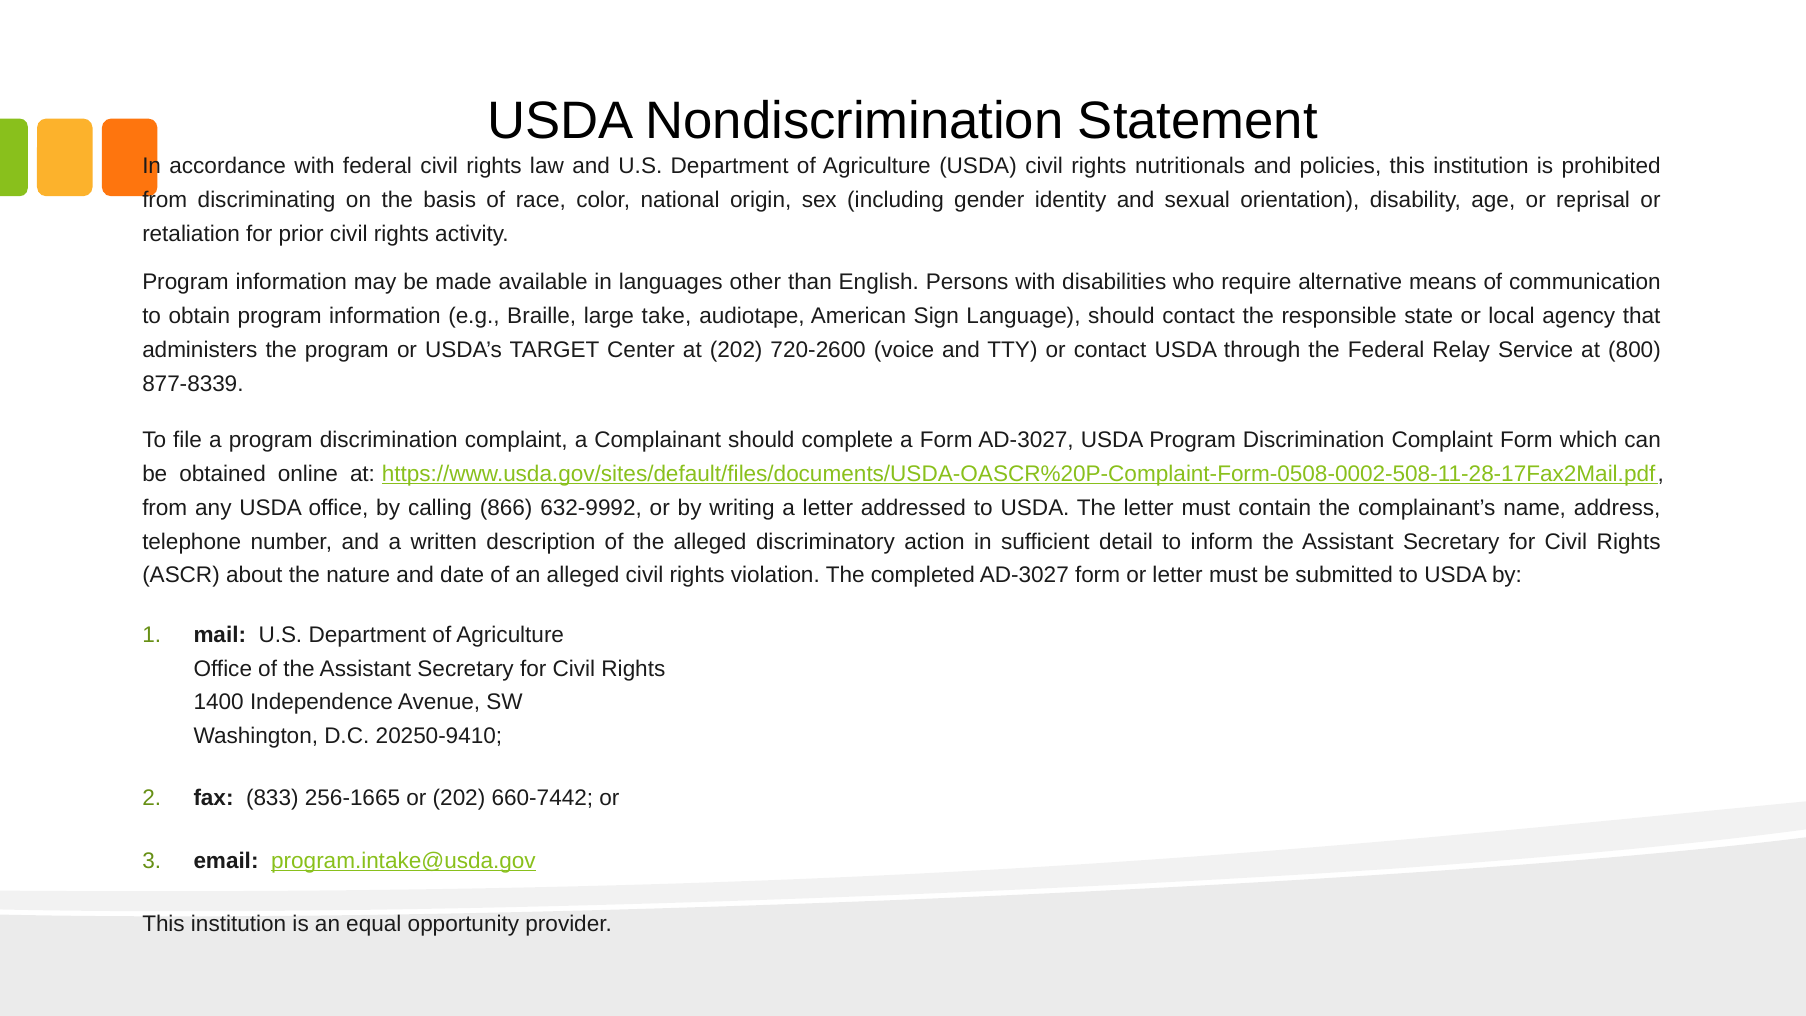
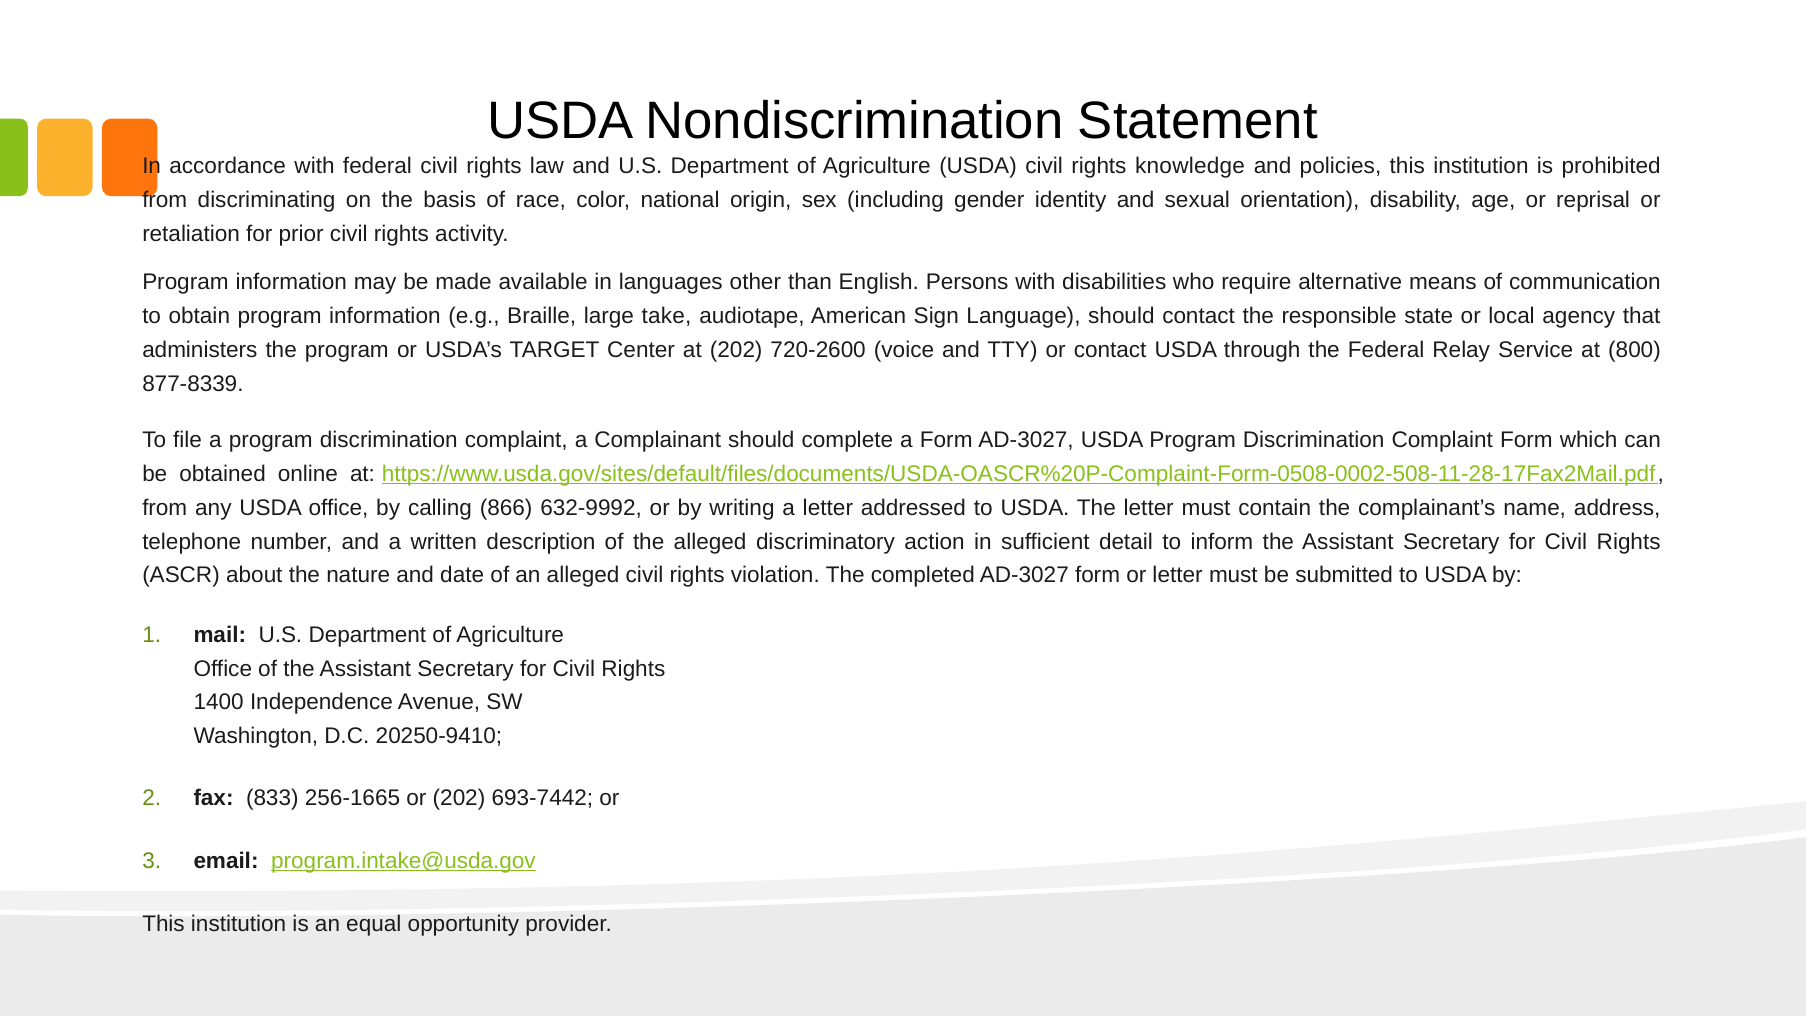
nutritionals: nutritionals -> knowledge
660-7442: 660-7442 -> 693-7442
